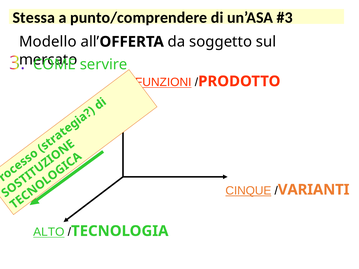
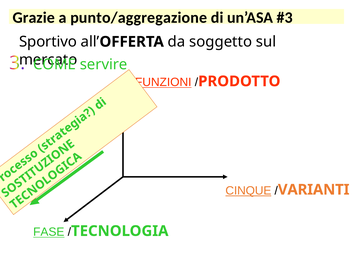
Stessa: Stessa -> Grazie
punto/comprendere: punto/comprendere -> punto/aggregazione
Modello: Modello -> Sportivo
ALTO: ALTO -> FASE
